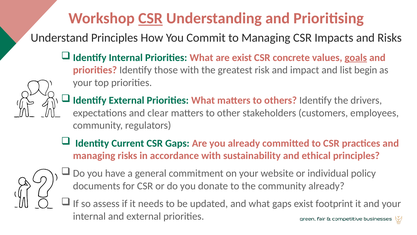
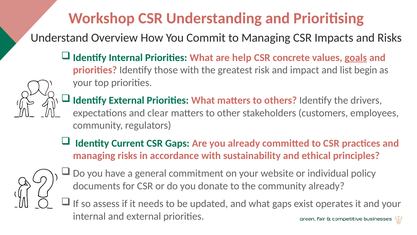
CSR at (150, 18) underline: present -> none
Understand Principles: Principles -> Overview
are exist: exist -> help
footprint: footprint -> operates
